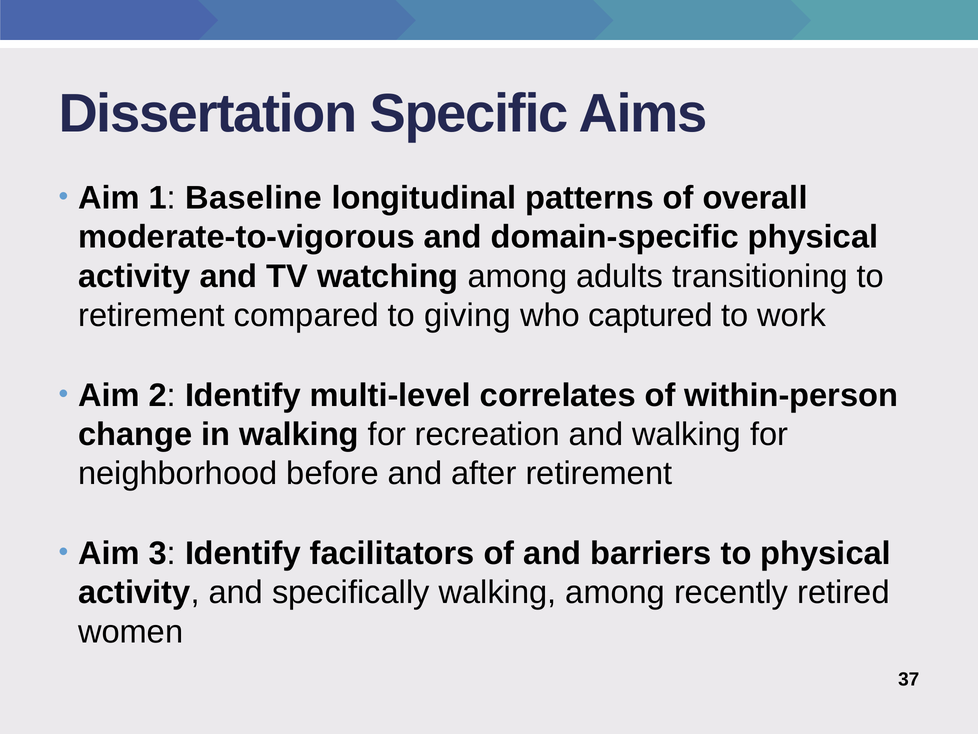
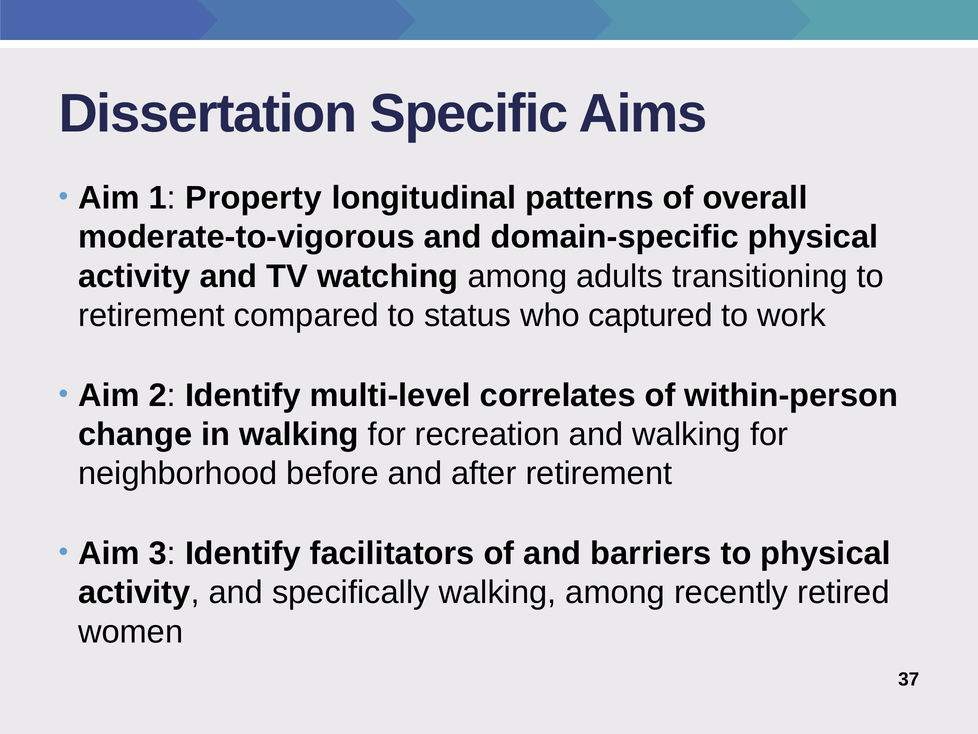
Baseline: Baseline -> Property
giving: giving -> status
